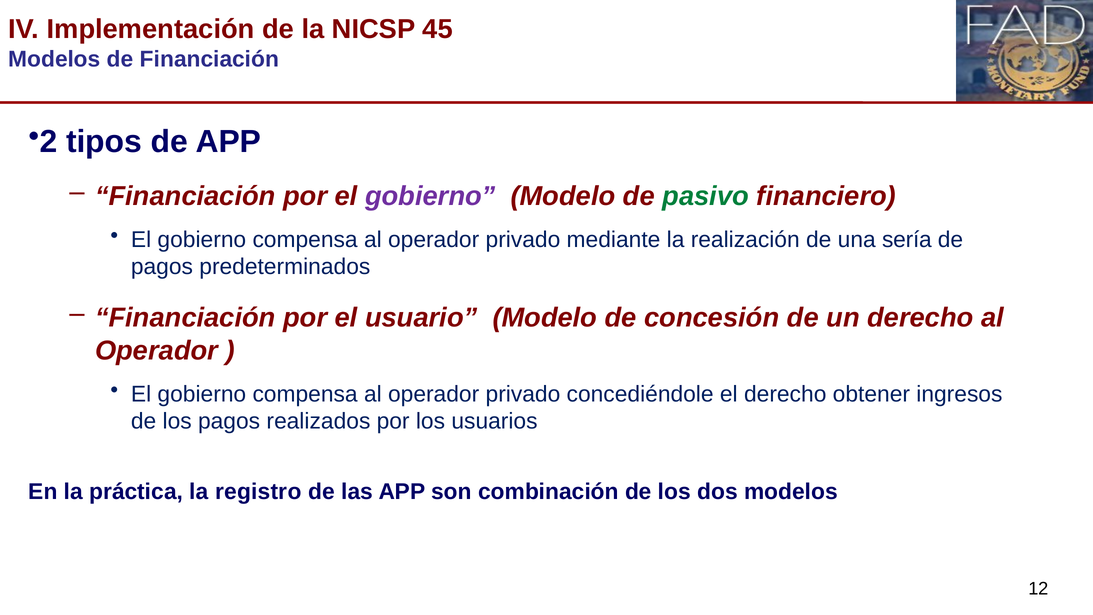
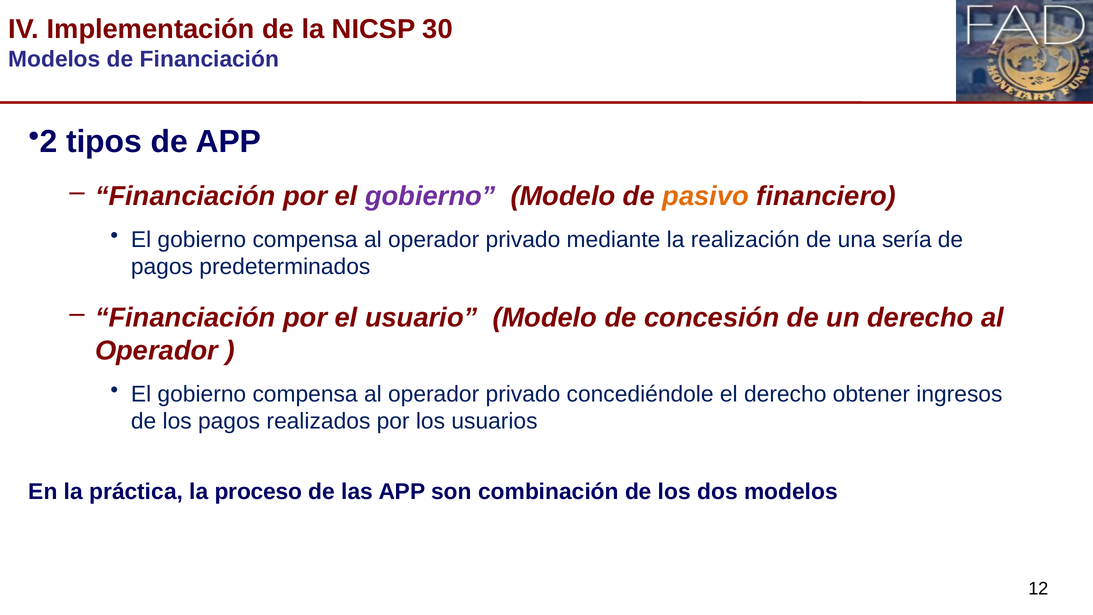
45: 45 -> 30
pasivo colour: green -> orange
registro: registro -> proceso
